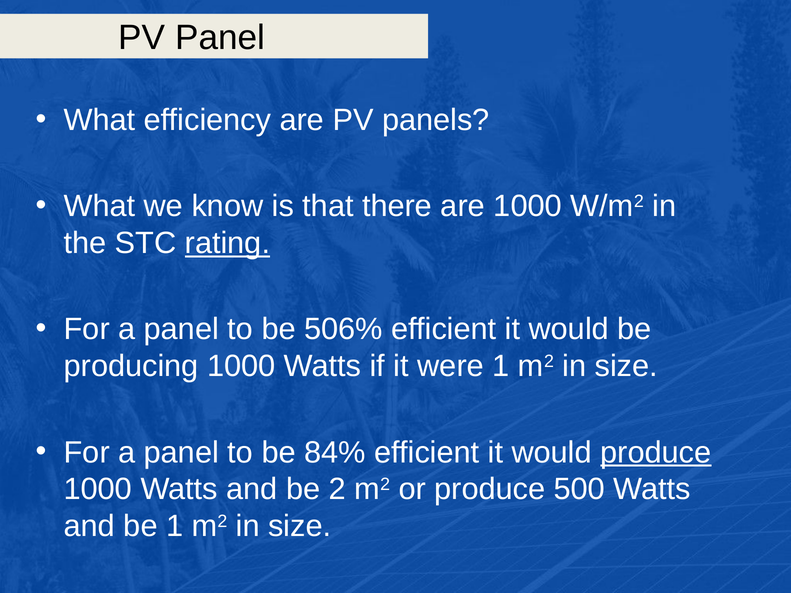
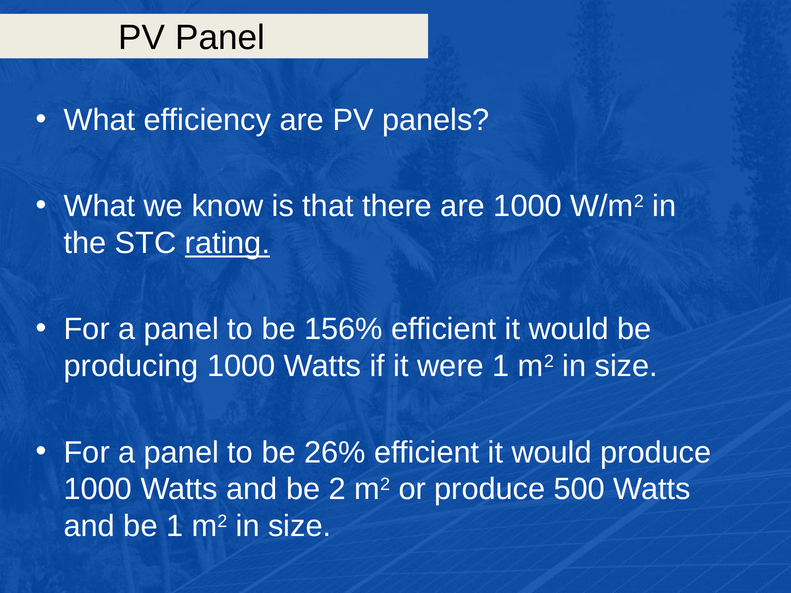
506%: 506% -> 156%
84%: 84% -> 26%
produce at (656, 453) underline: present -> none
